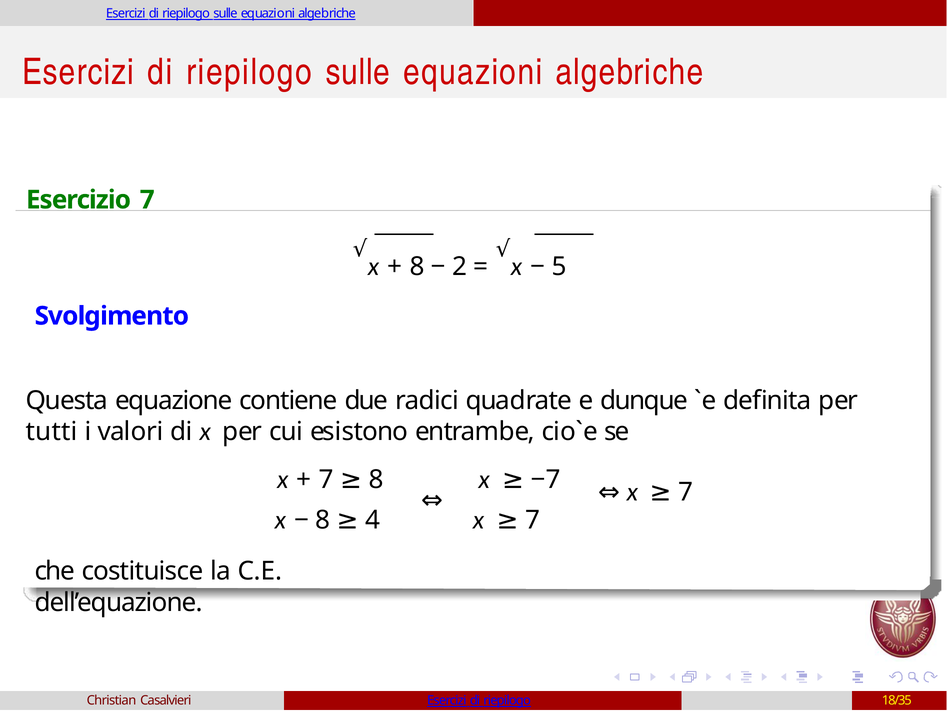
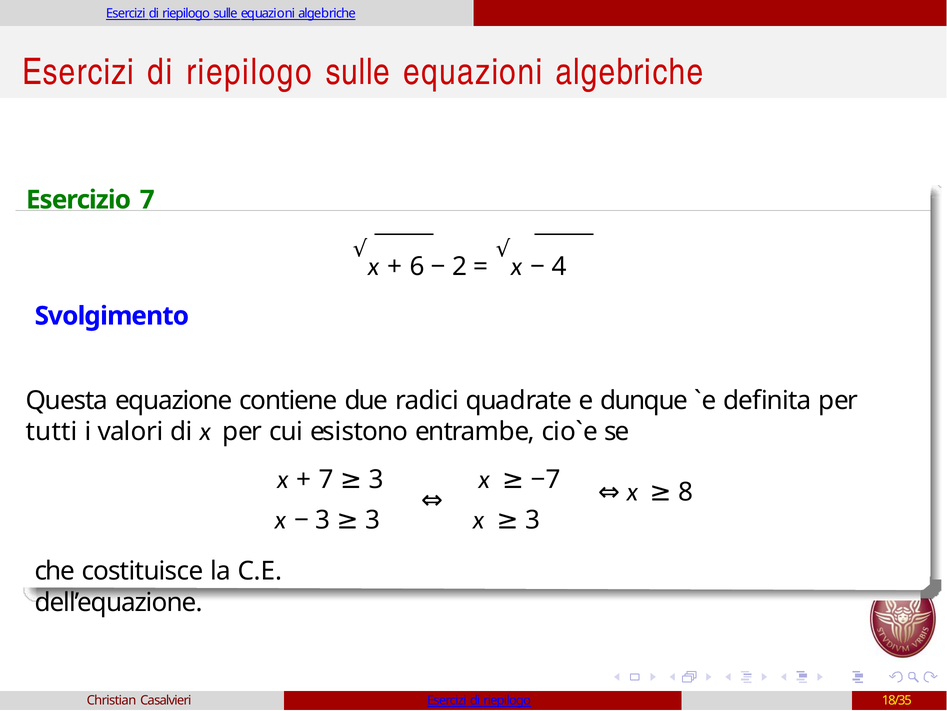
8 at (417, 267): 8 -> 6
5: 5 -> 4
8 at (376, 480): 8 -> 3
7 at (686, 492): 7 -> 8
8 at (323, 520): 8 -> 3
4 at (373, 520): 4 -> 3
7 at (533, 520): 7 -> 3
